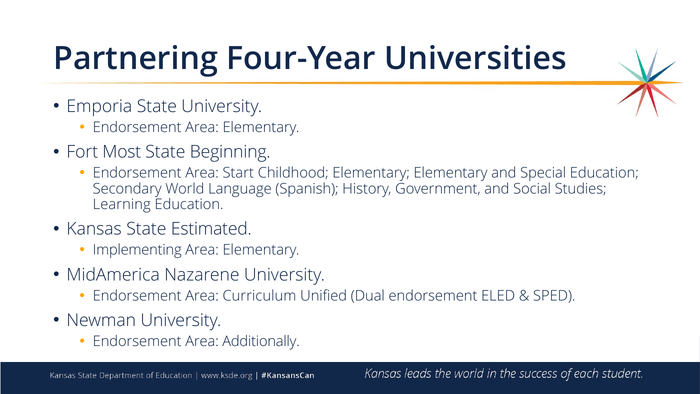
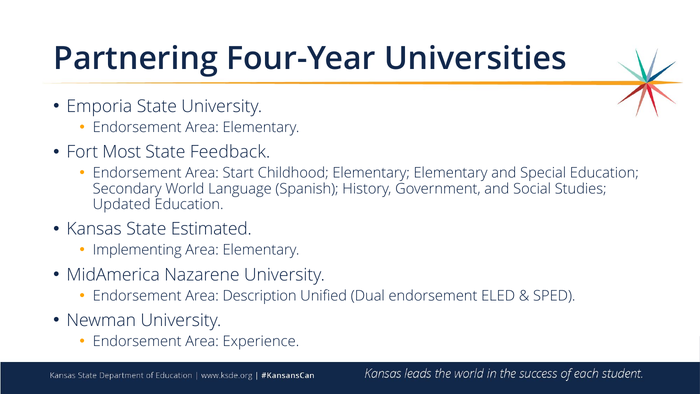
Beginning: Beginning -> Feedback
Learning: Learning -> Updated
Curriculum: Curriculum -> Description
Additionally: Additionally -> Experience
